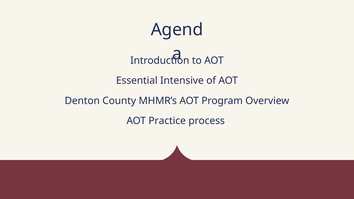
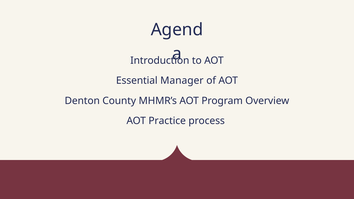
Intensive: Intensive -> Manager
